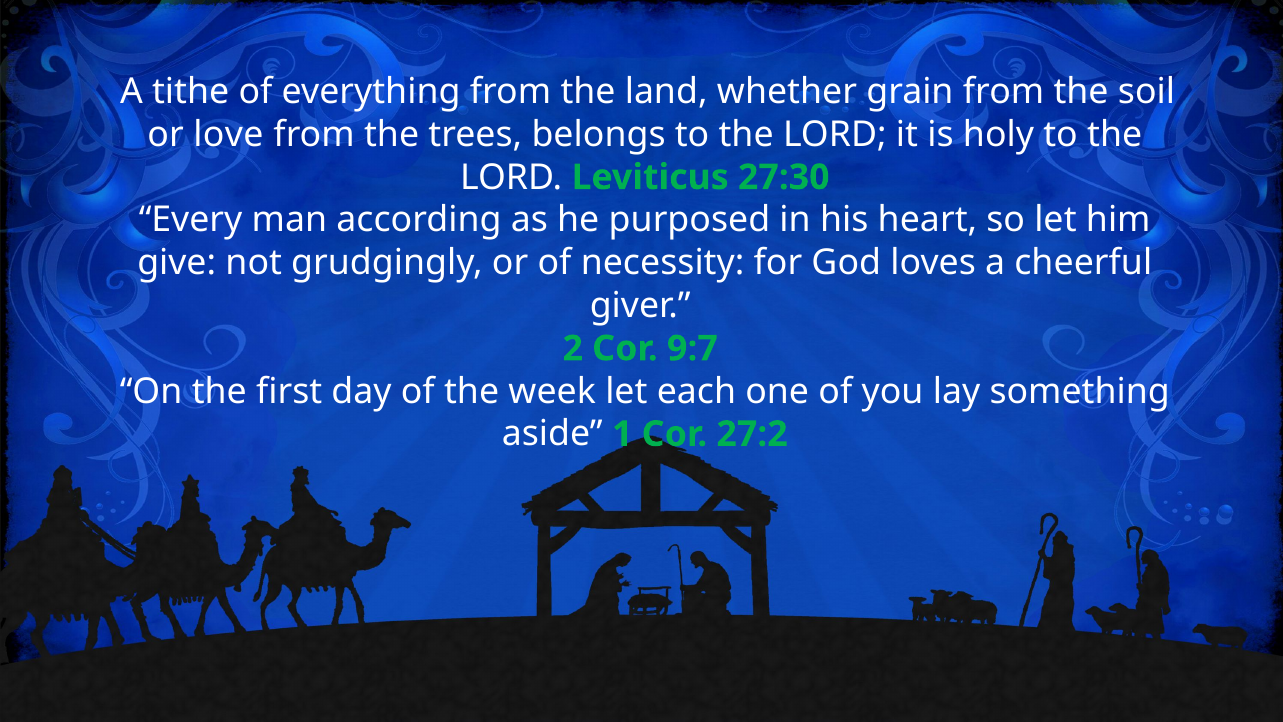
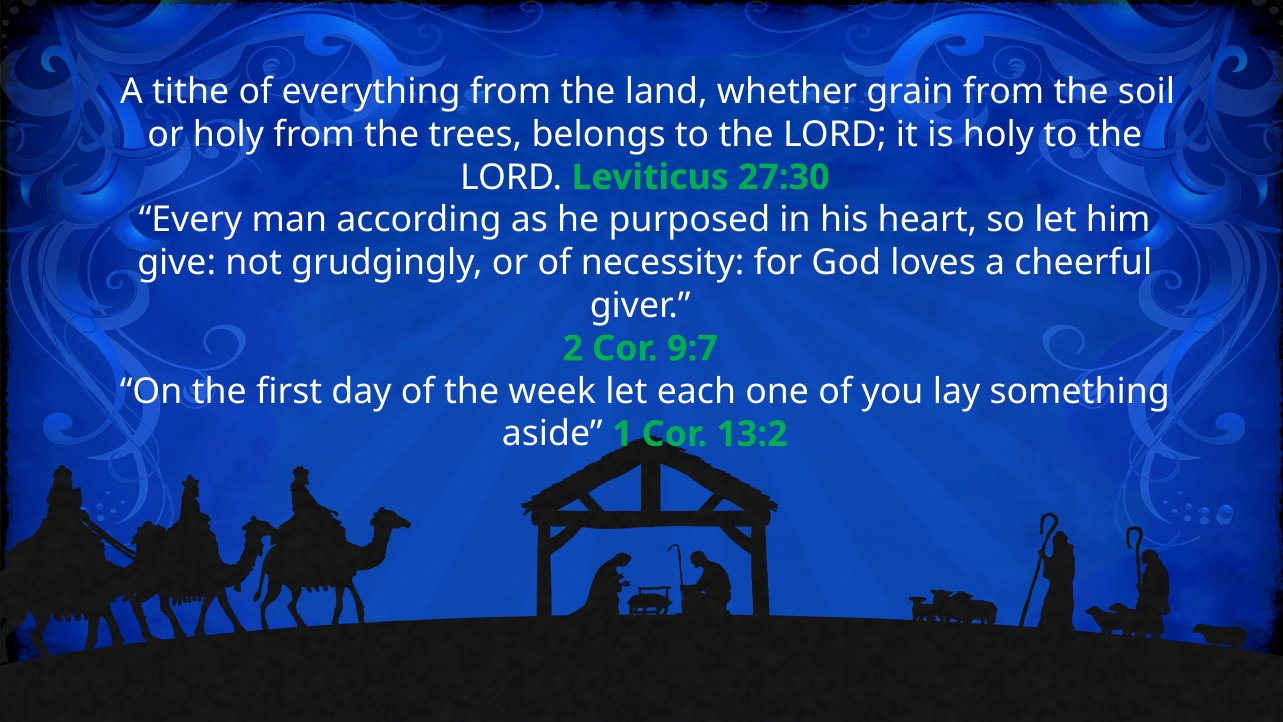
or love: love -> holy
27:2: 27:2 -> 13:2
